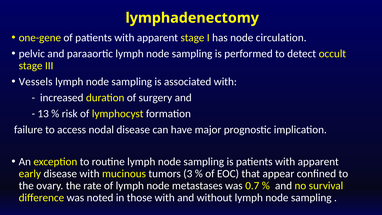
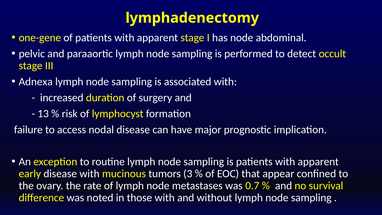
circulation: circulation -> abdominal
Vessels: Vessels -> Adnexa
